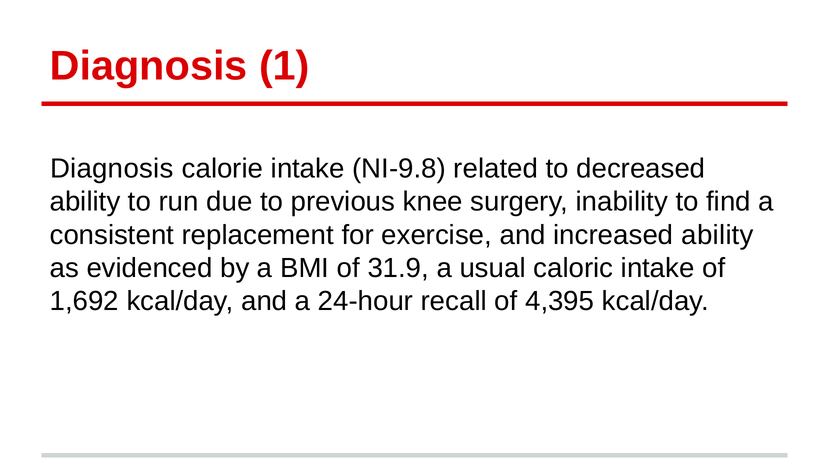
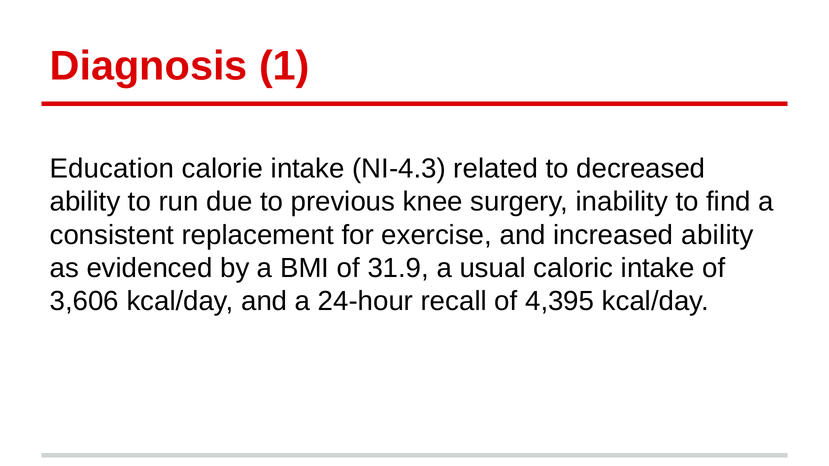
Diagnosis at (112, 169): Diagnosis -> Education
NI-9.8: NI-9.8 -> NI-4.3
1,692: 1,692 -> 3,606
